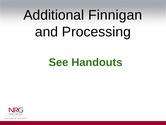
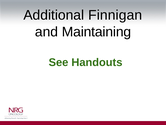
Processing: Processing -> Maintaining
